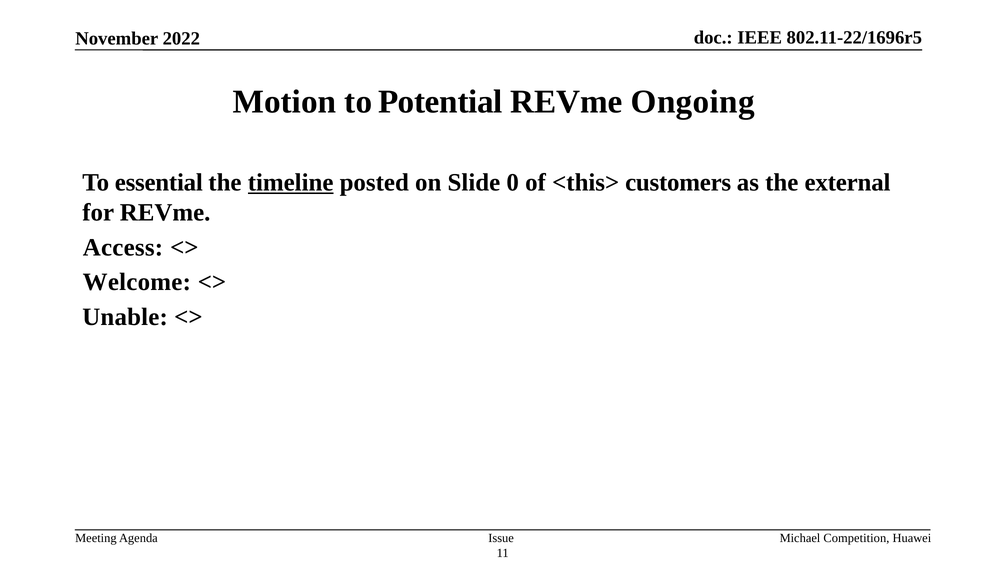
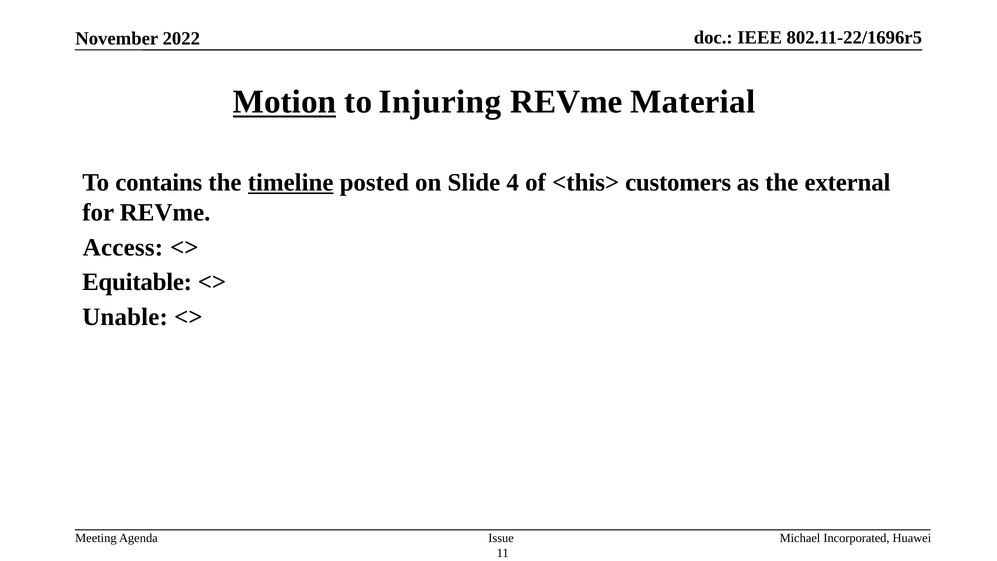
Motion underline: none -> present
Potential: Potential -> Injuring
Ongoing: Ongoing -> Material
essential: essential -> contains
0: 0 -> 4
Welcome: Welcome -> Equitable
Competition: Competition -> Incorporated
